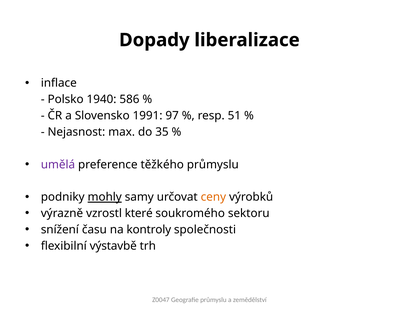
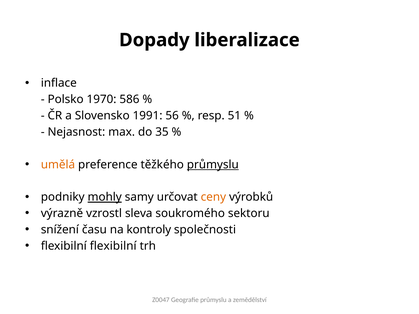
1940: 1940 -> 1970
97: 97 -> 56
umělá colour: purple -> orange
průmyslu at (213, 165) underline: none -> present
které: které -> sleva
flexibilní výstavbě: výstavbě -> flexibilní
